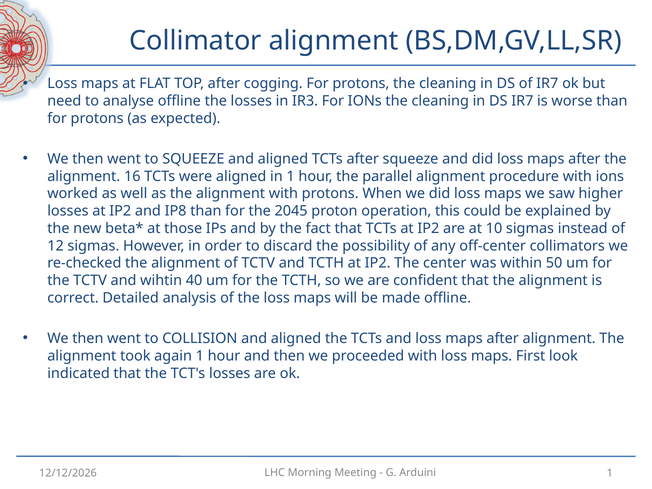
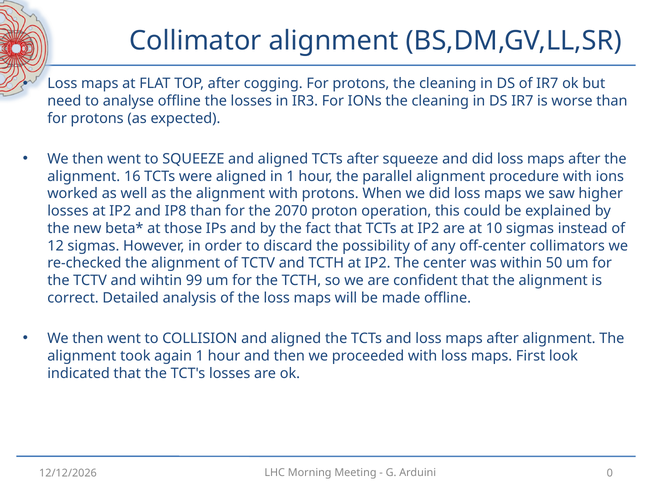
2045: 2045 -> 2070
40: 40 -> 99
Arduini 1: 1 -> 0
